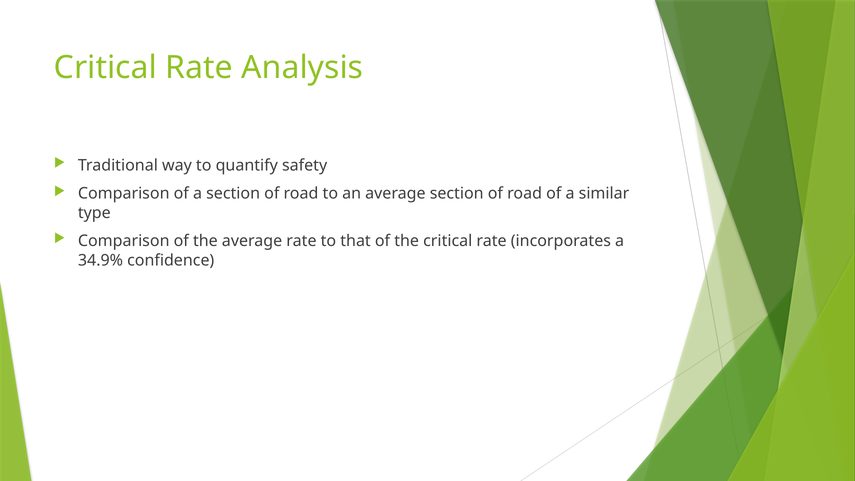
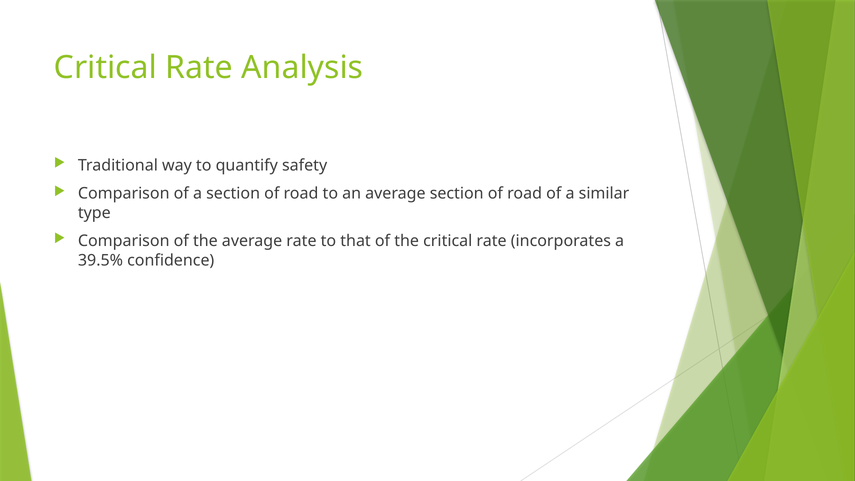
34.9%: 34.9% -> 39.5%
